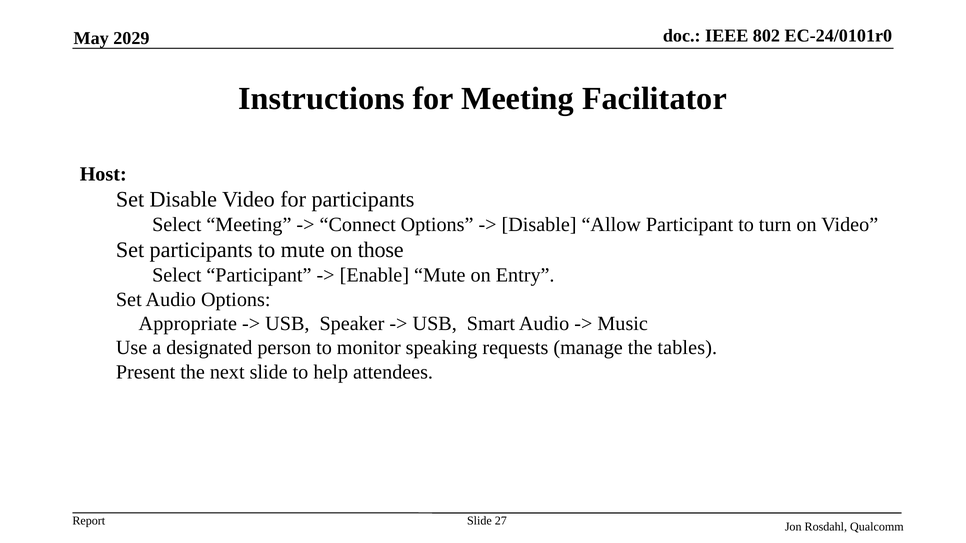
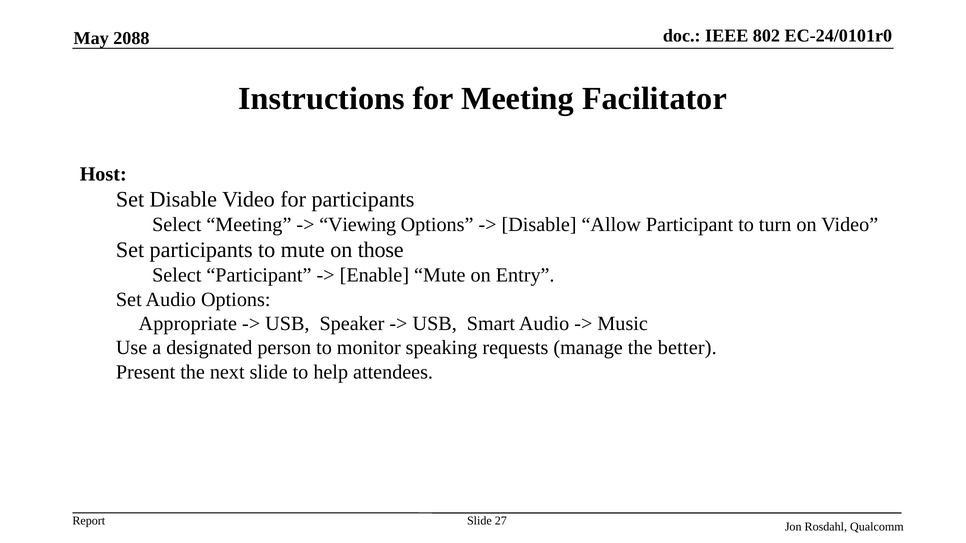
2029: 2029 -> 2088
Connect: Connect -> Viewing
tables: tables -> better
